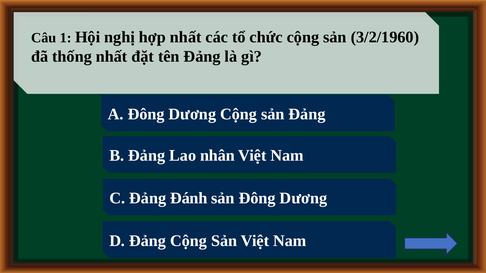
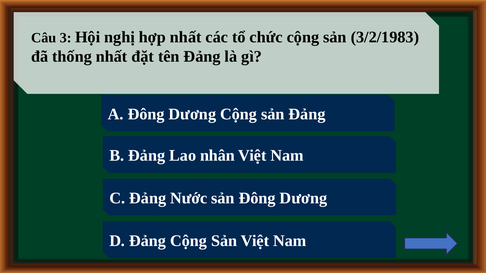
1: 1 -> 3
3/2/1960: 3/2/1960 -> 3/2/1983
Đánh: Đánh -> Nước
